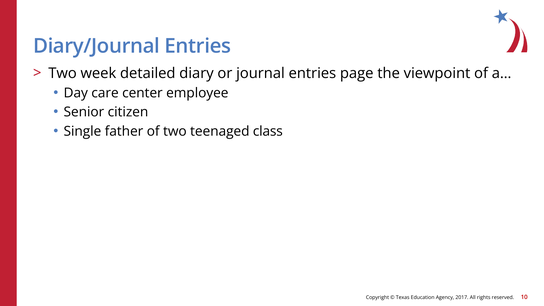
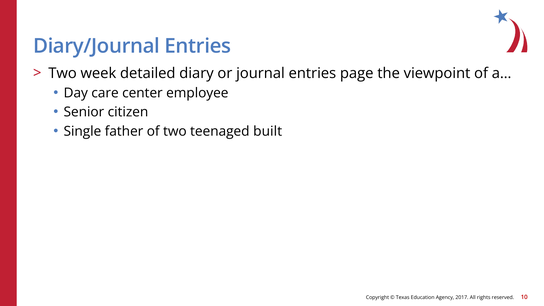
class: class -> built
